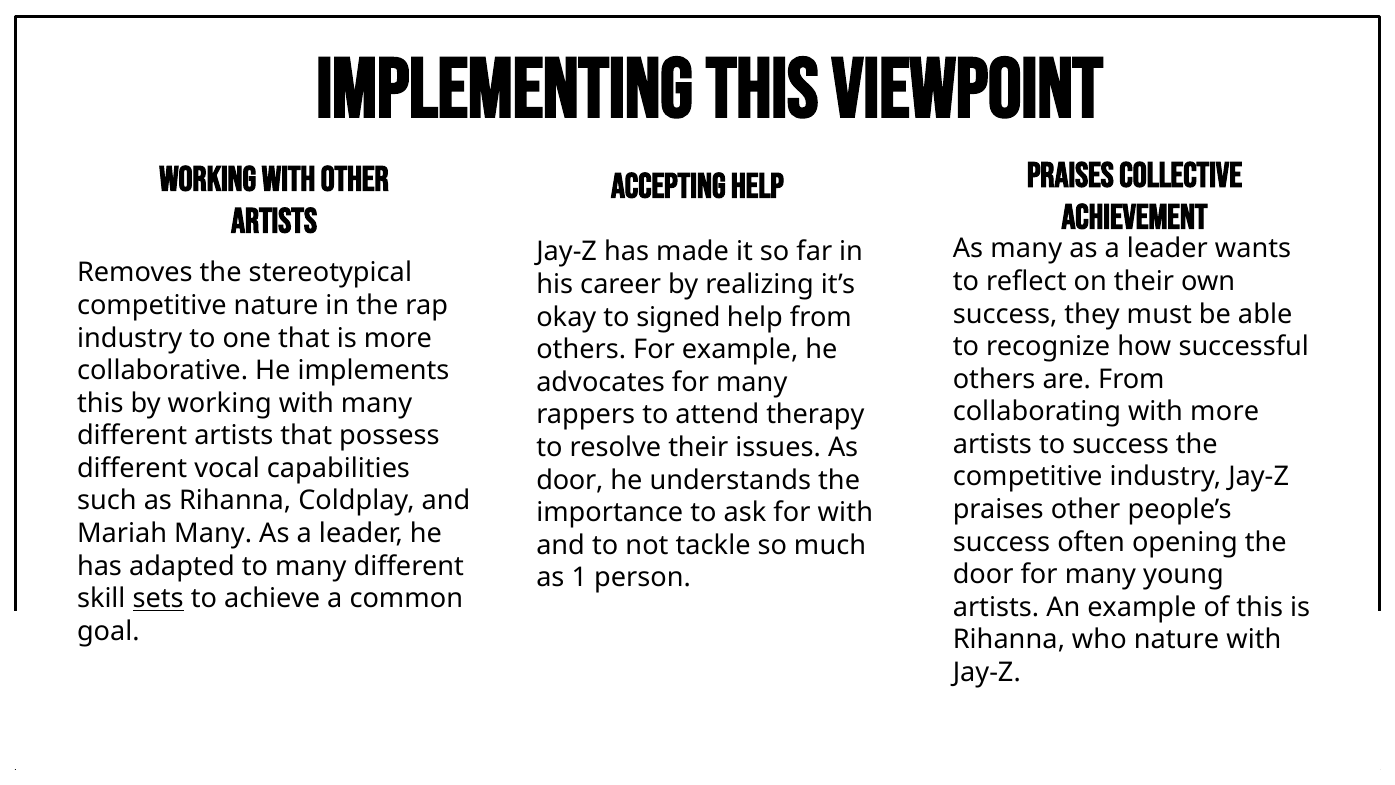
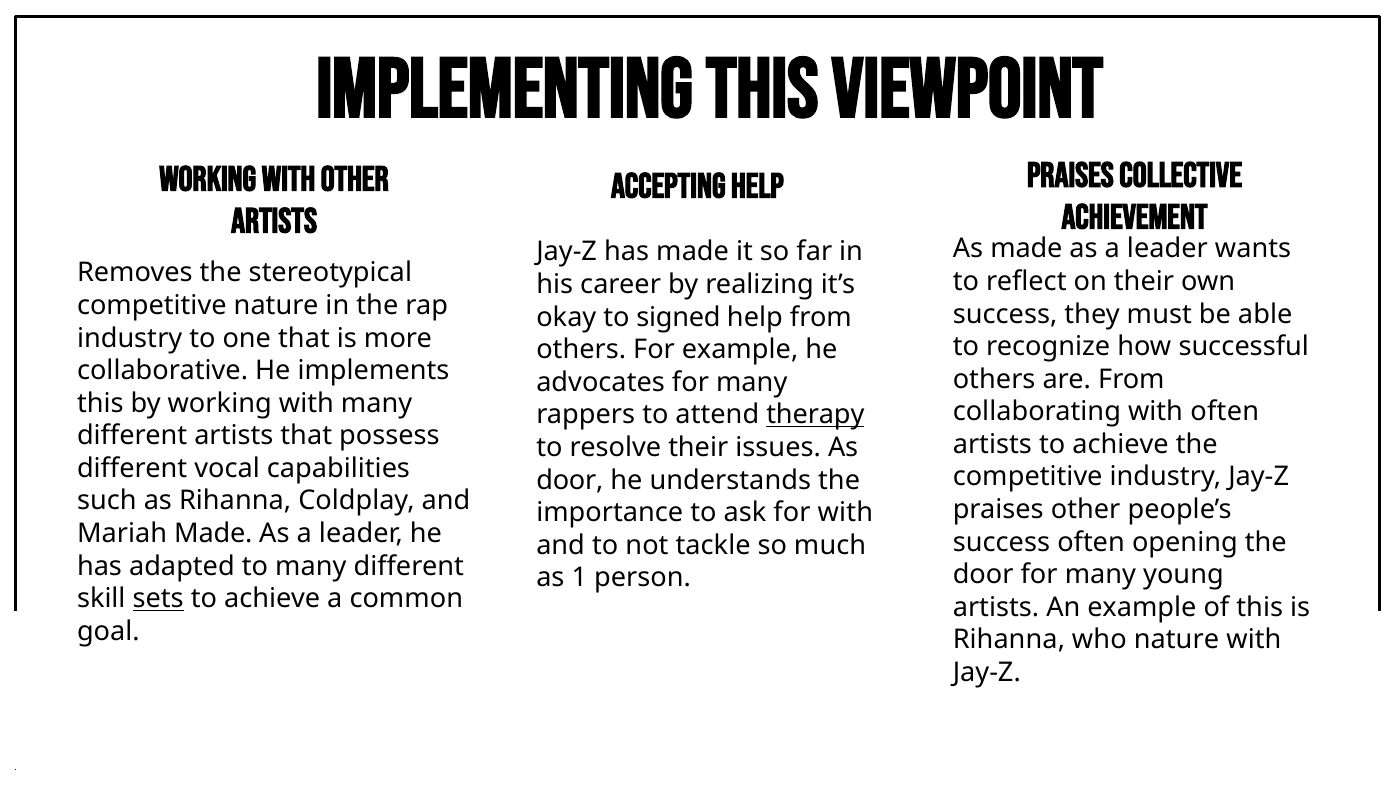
As many: many -> made
with more: more -> often
therapy underline: none -> present
artists to success: success -> achieve
Mariah Many: Many -> Made
